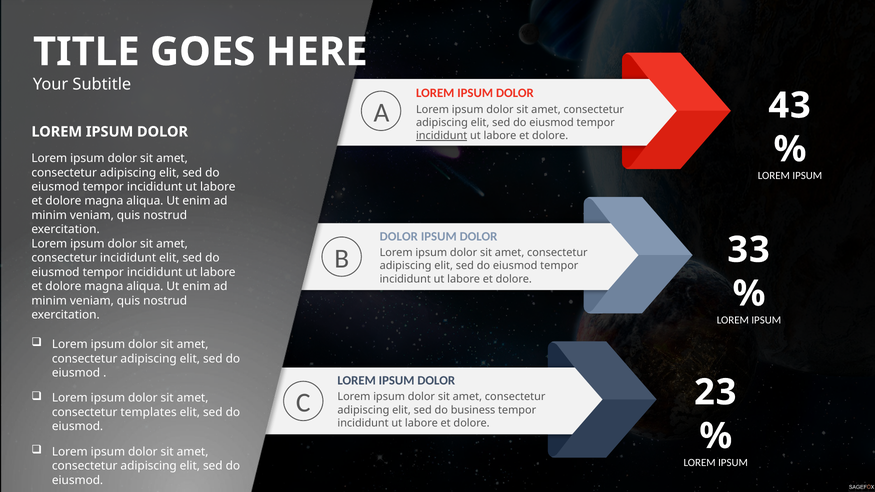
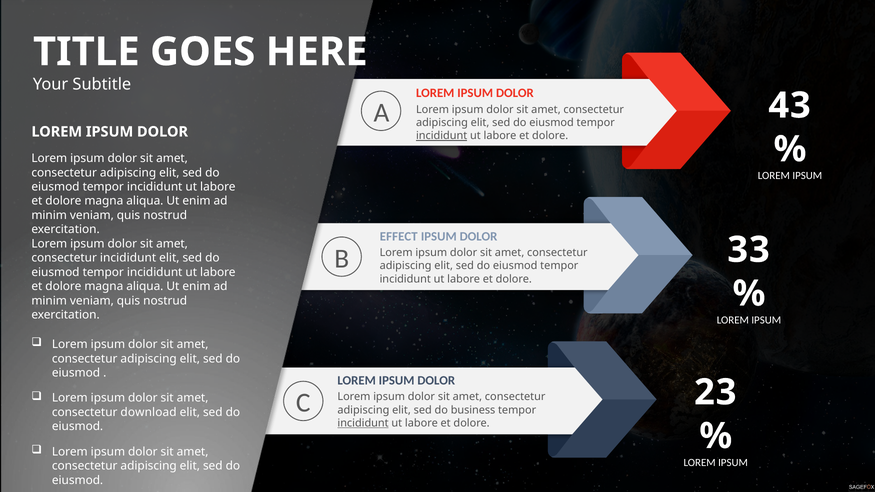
DOLOR at (399, 236): DOLOR -> EFFECT
templates: templates -> download
incididunt at (363, 423) underline: none -> present
